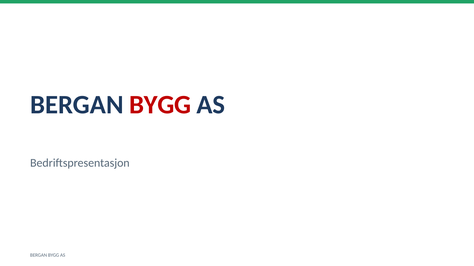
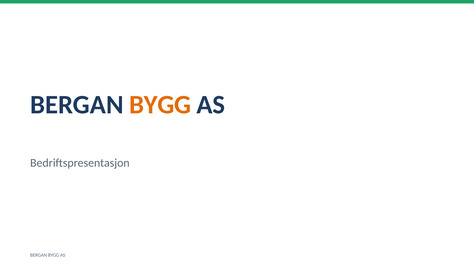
BYGG at (160, 105) colour: red -> orange
